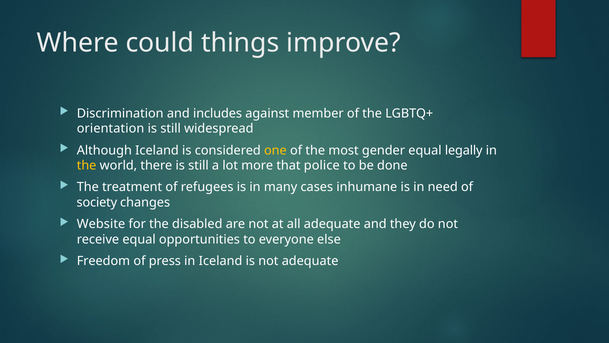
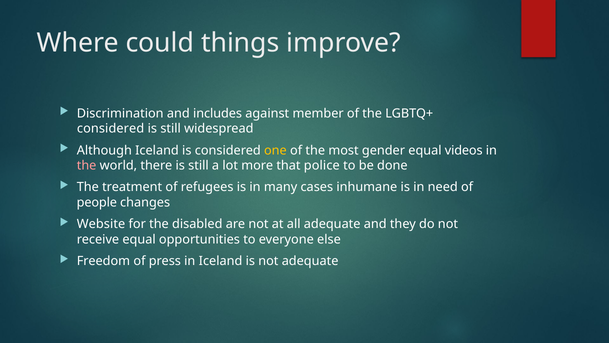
orientation at (111, 129): orientation -> considered
legally: legally -> videos
the at (87, 165) colour: yellow -> pink
society: society -> people
